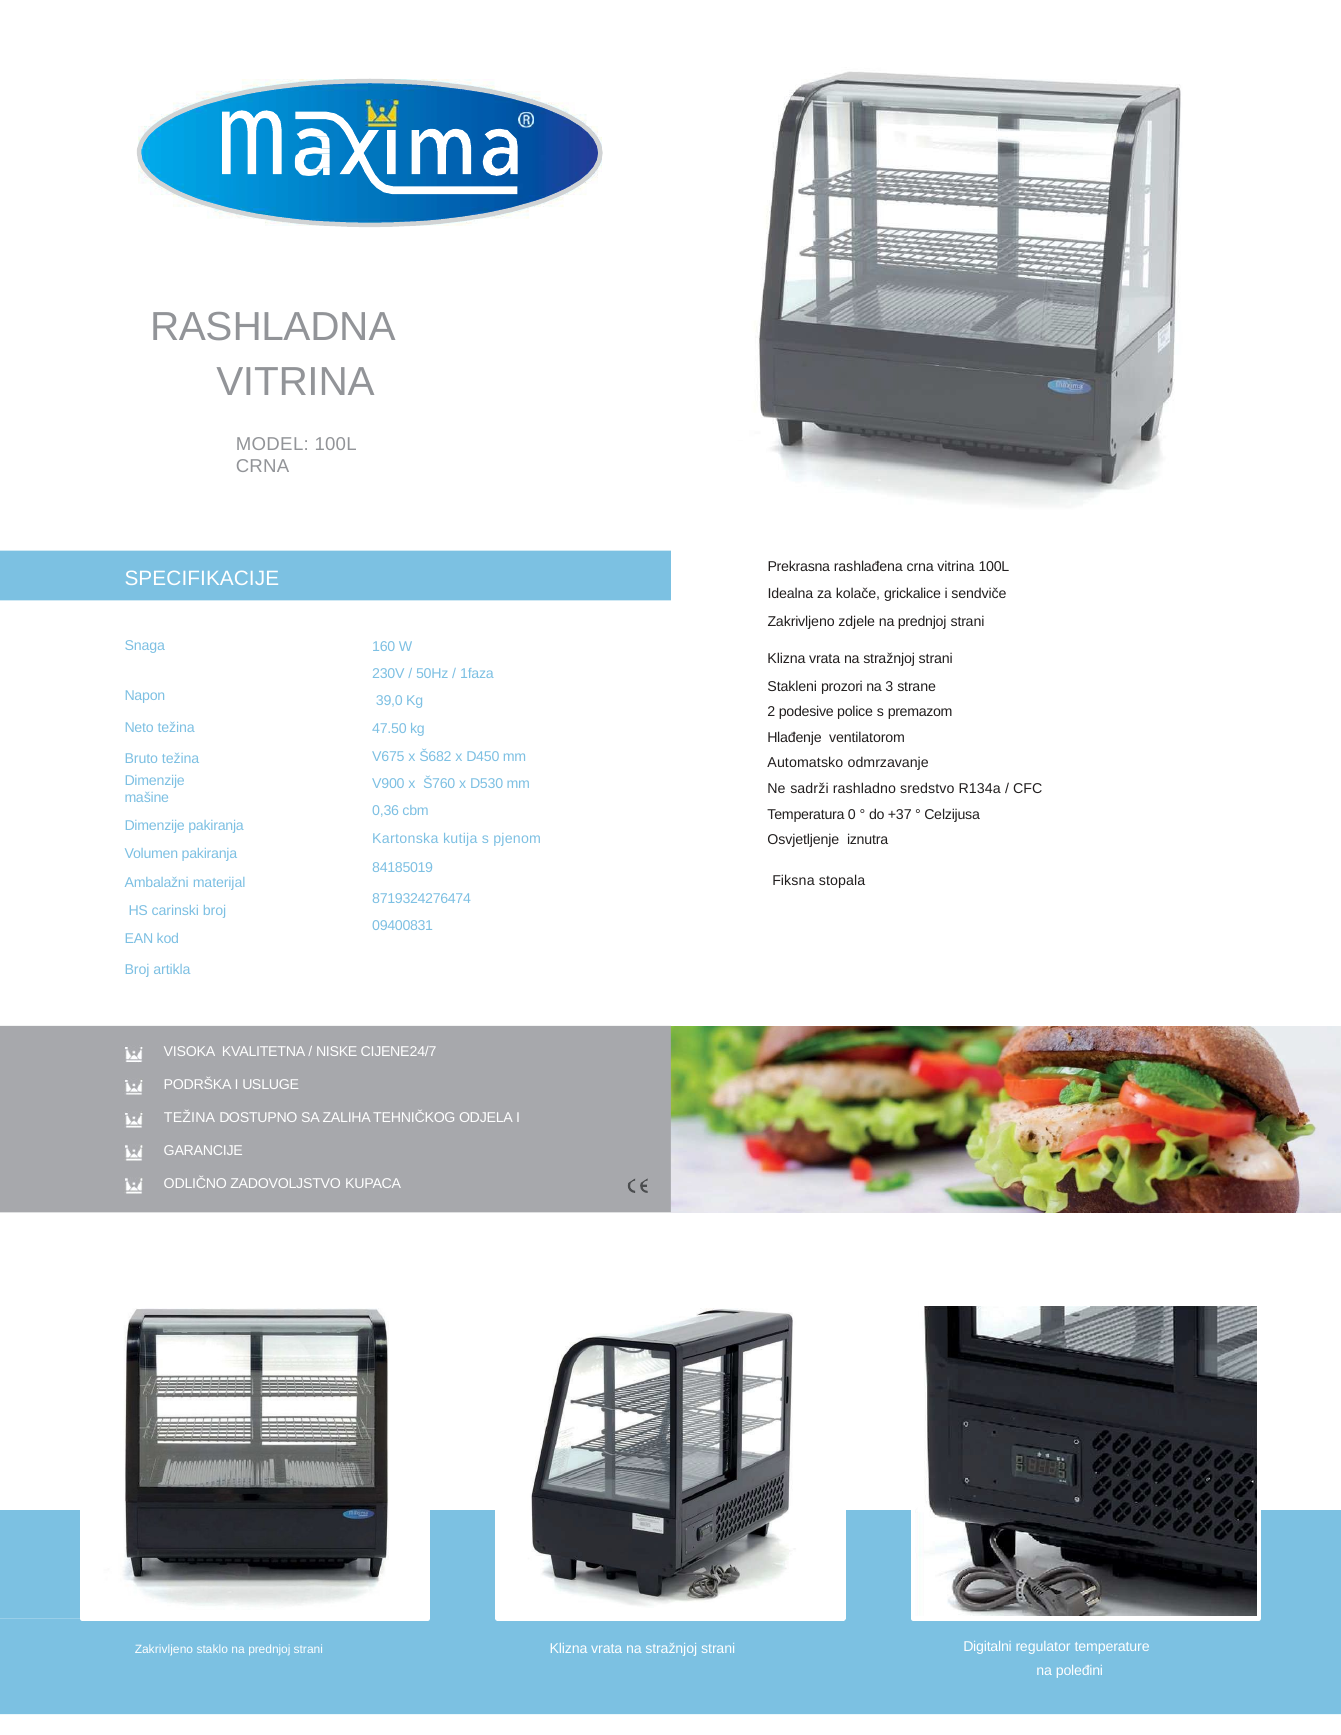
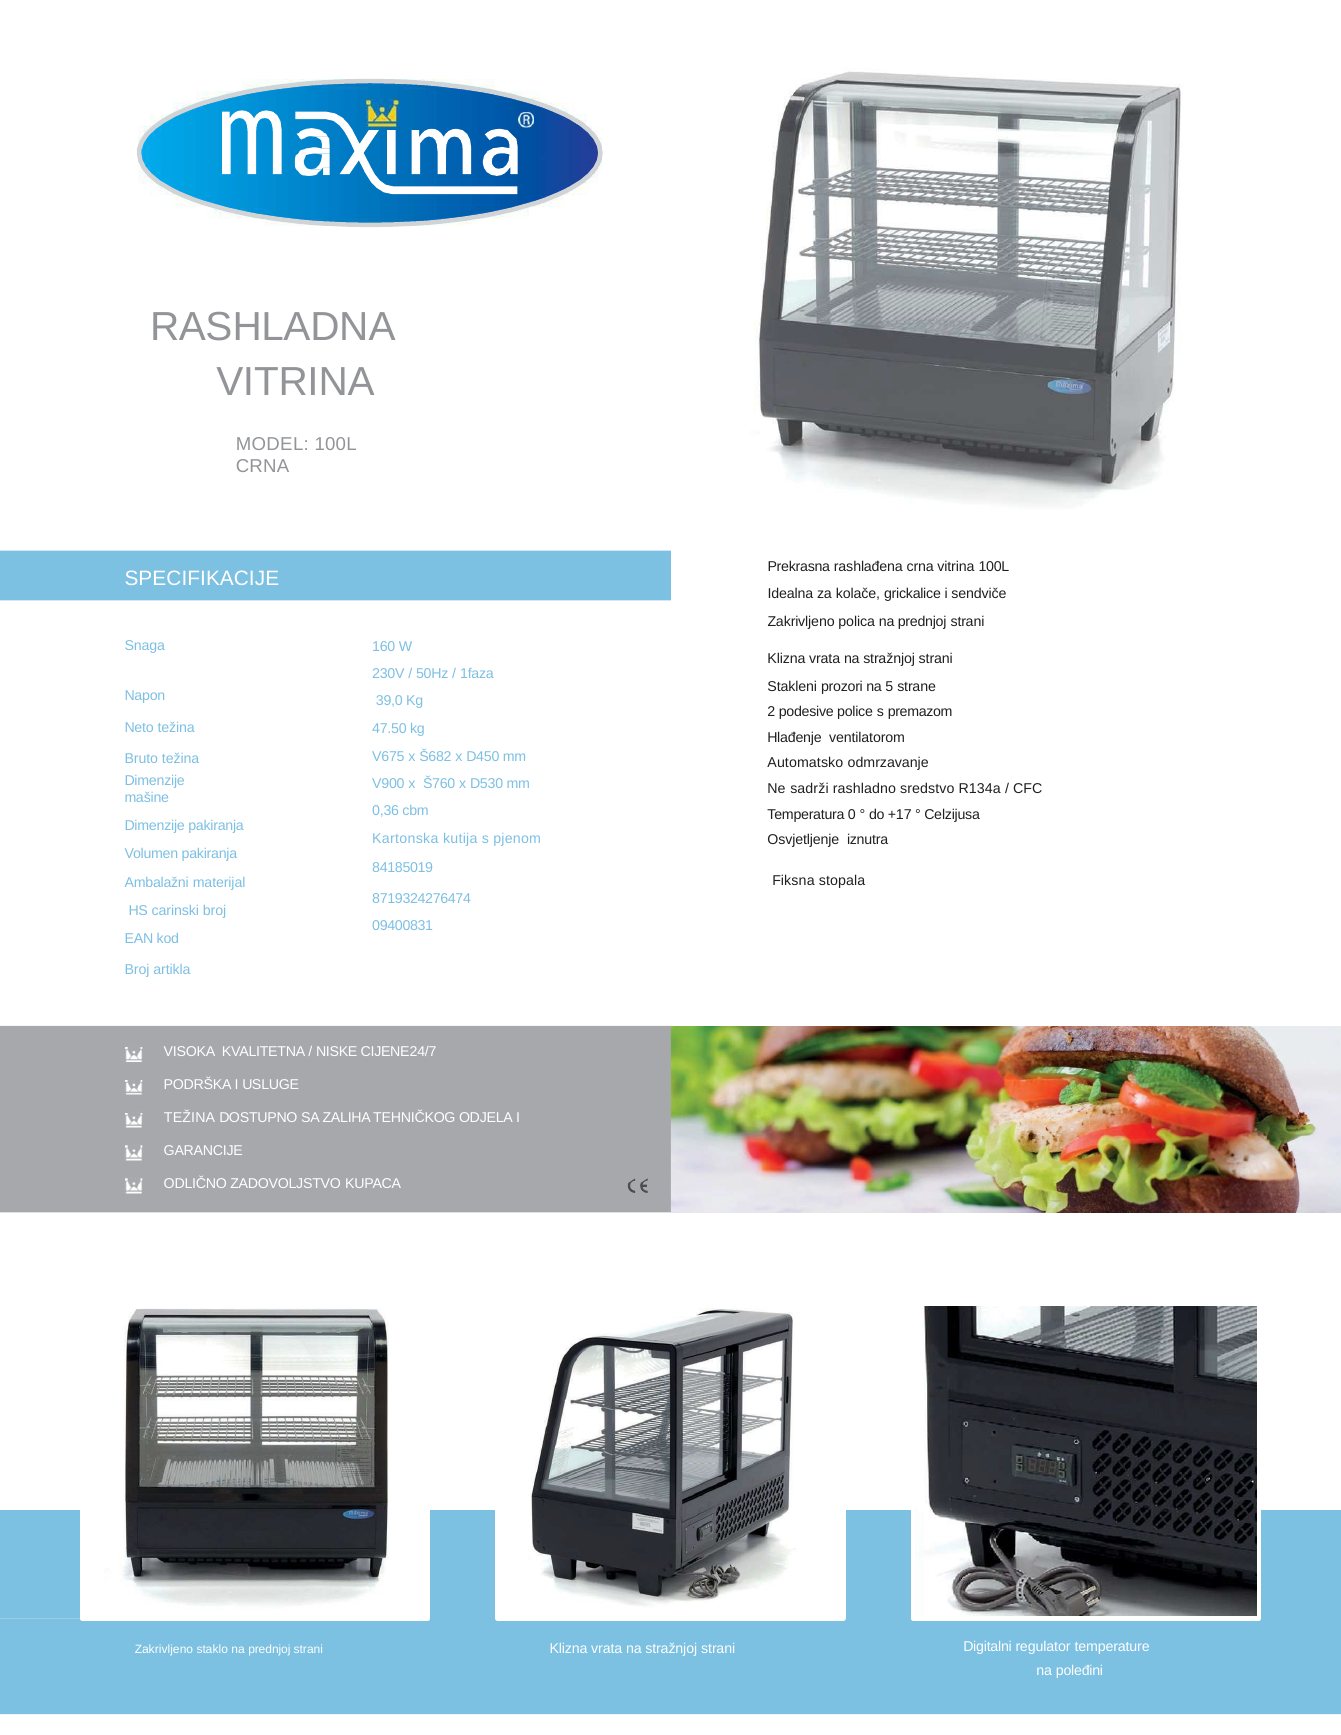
zdjele: zdjele -> polica
3: 3 -> 5
+37: +37 -> +17
